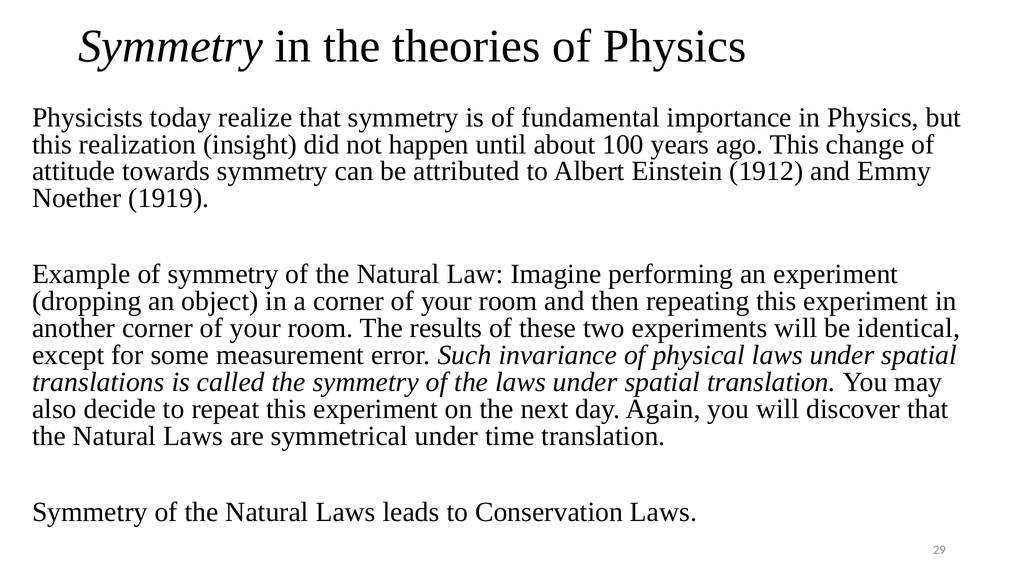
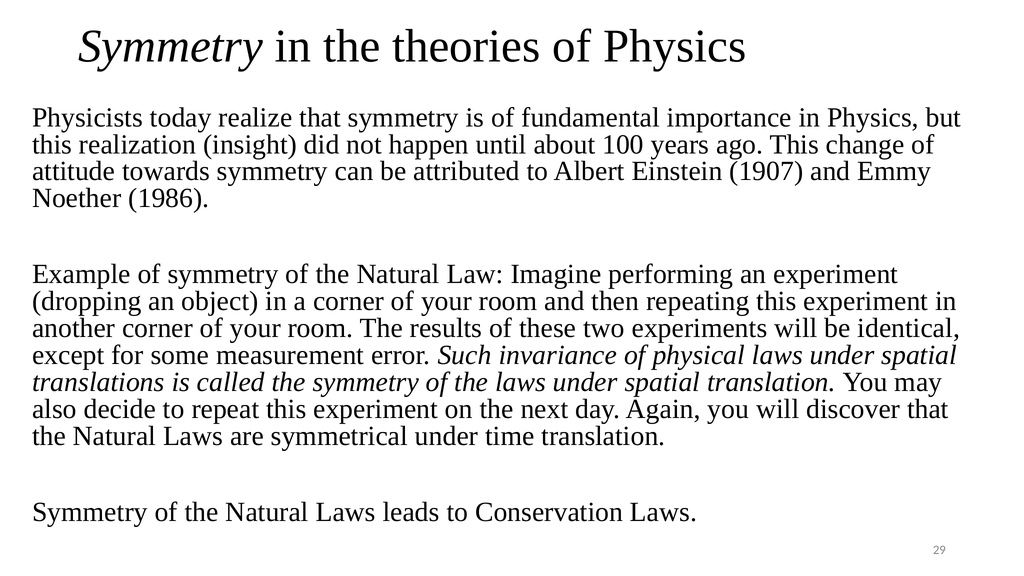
1912: 1912 -> 1907
1919: 1919 -> 1986
